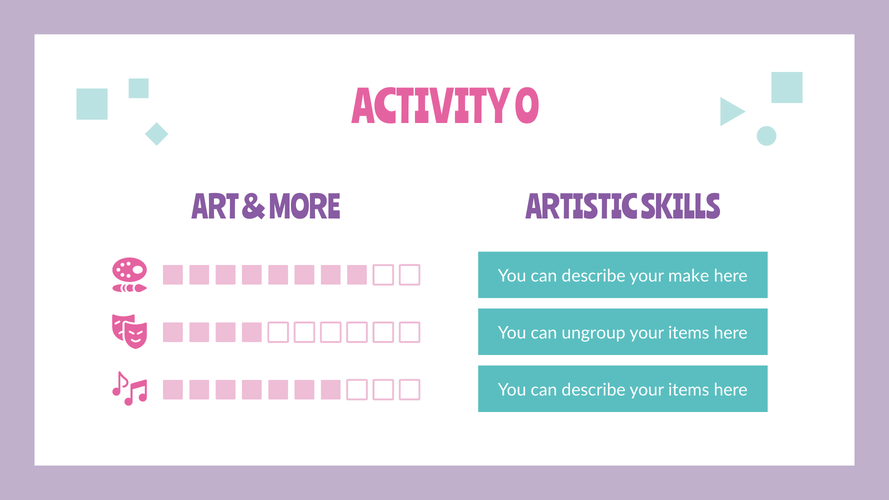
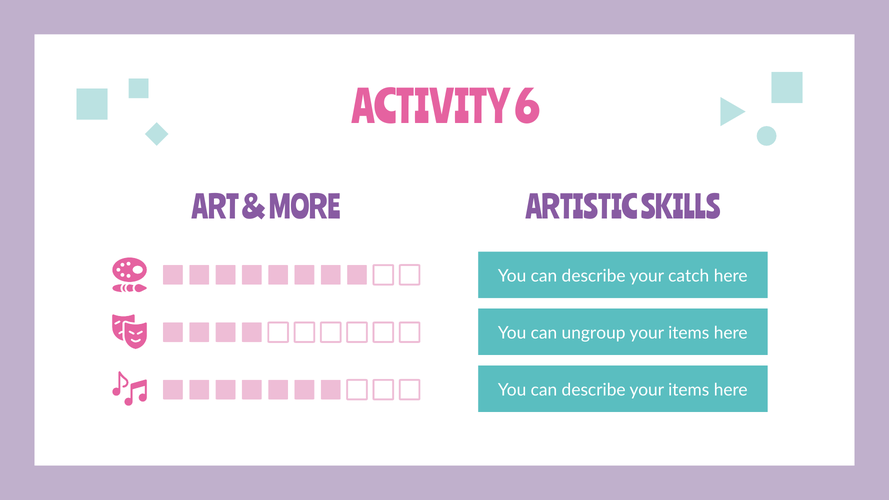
0: 0 -> 6
make: make -> catch
